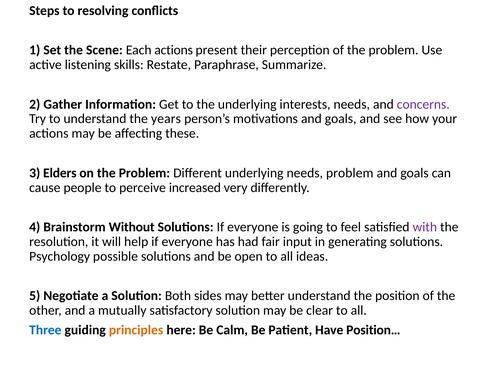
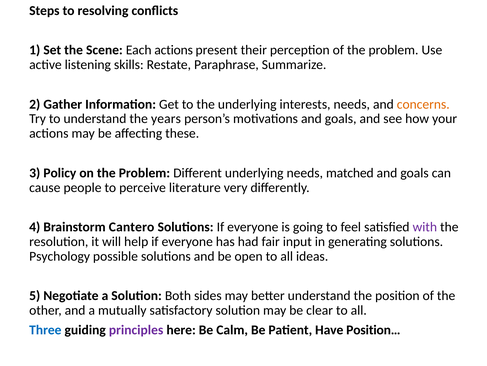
concerns colour: purple -> orange
Elders: Elders -> Policy
needs problem: problem -> matched
increased: increased -> literature
Without: Without -> Cantero
principles colour: orange -> purple
